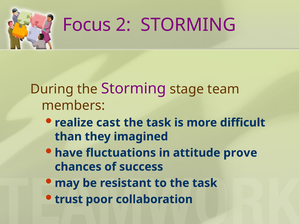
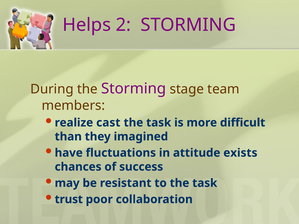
Focus: Focus -> Helps
prove: prove -> exists
